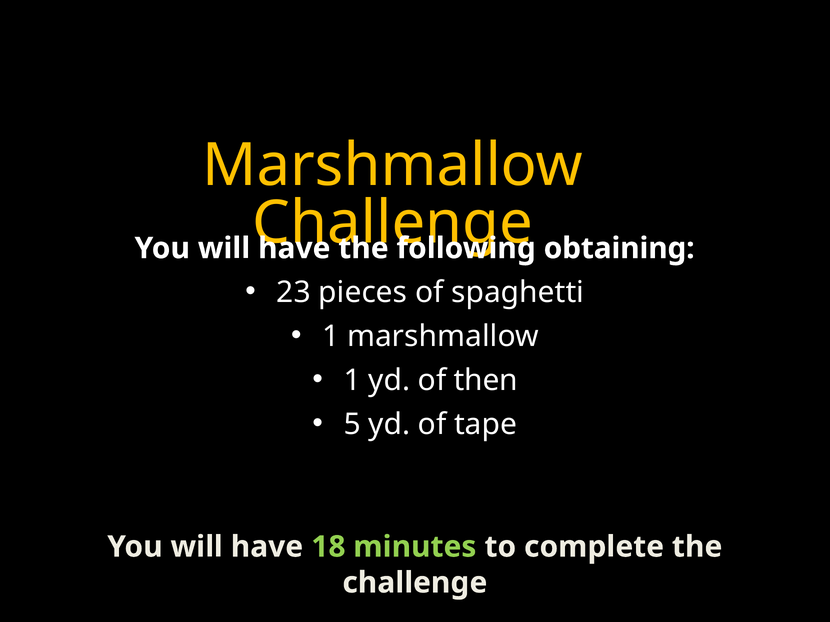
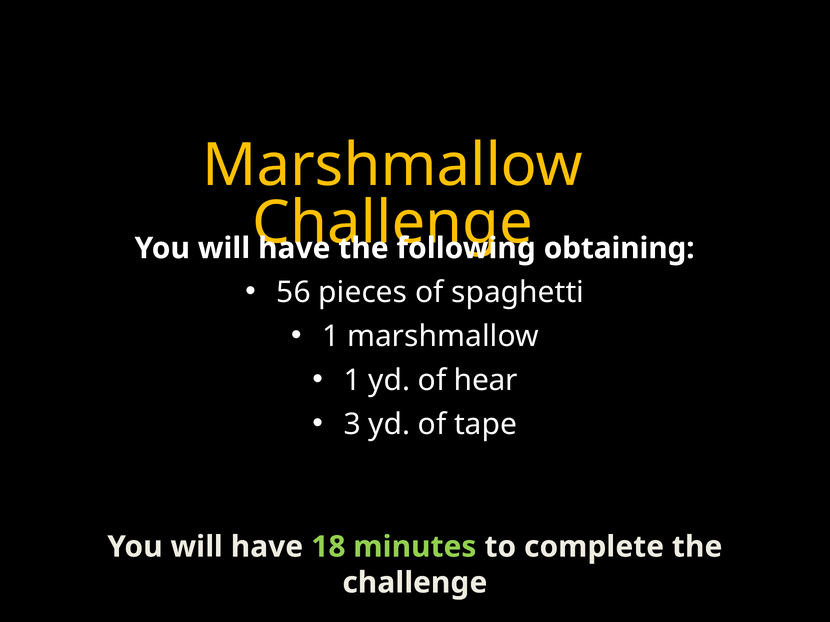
23: 23 -> 56
then: then -> hear
5: 5 -> 3
